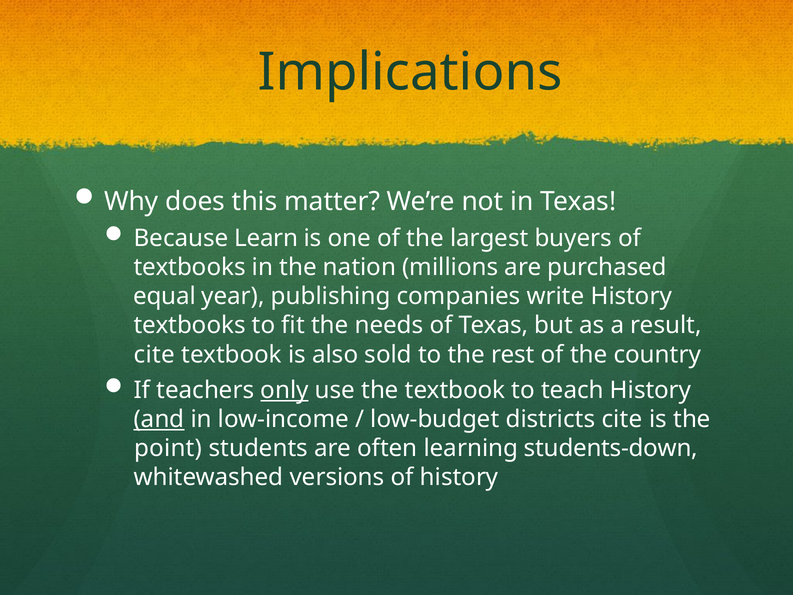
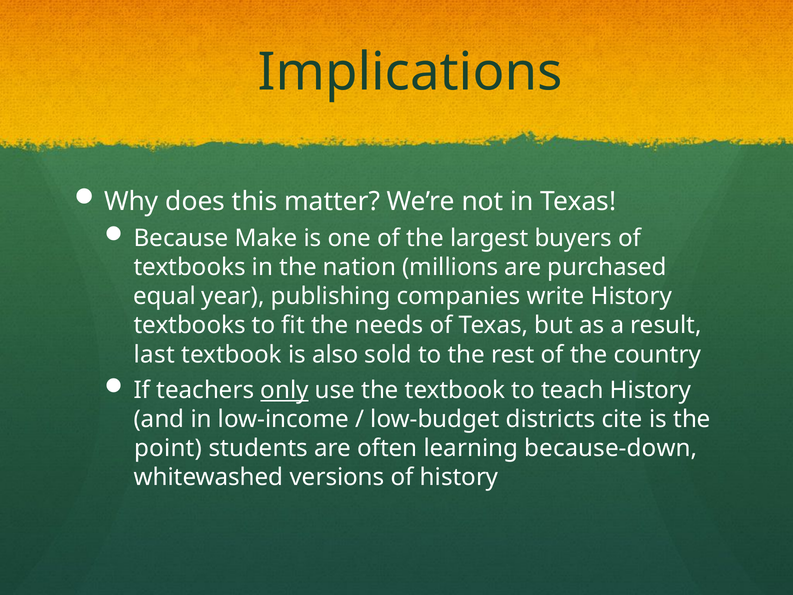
Learn: Learn -> Make
cite at (154, 354): cite -> last
and underline: present -> none
students-down: students-down -> because-down
